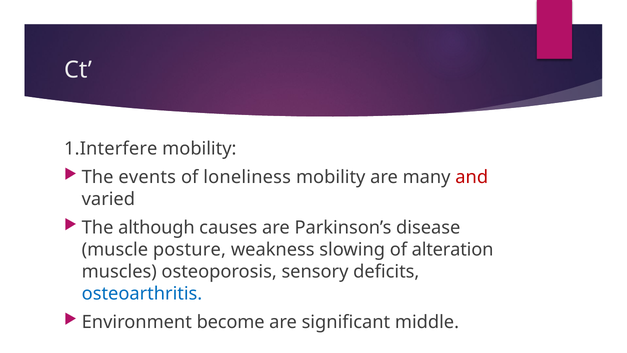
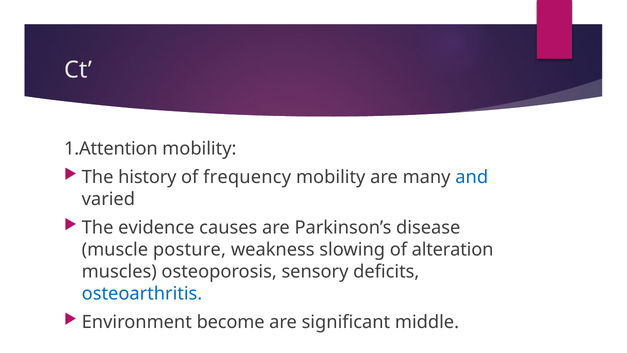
1.Interfere: 1.Interfere -> 1.Attention
events: events -> history
loneliness: loneliness -> frequency
and colour: red -> blue
although: although -> evidence
